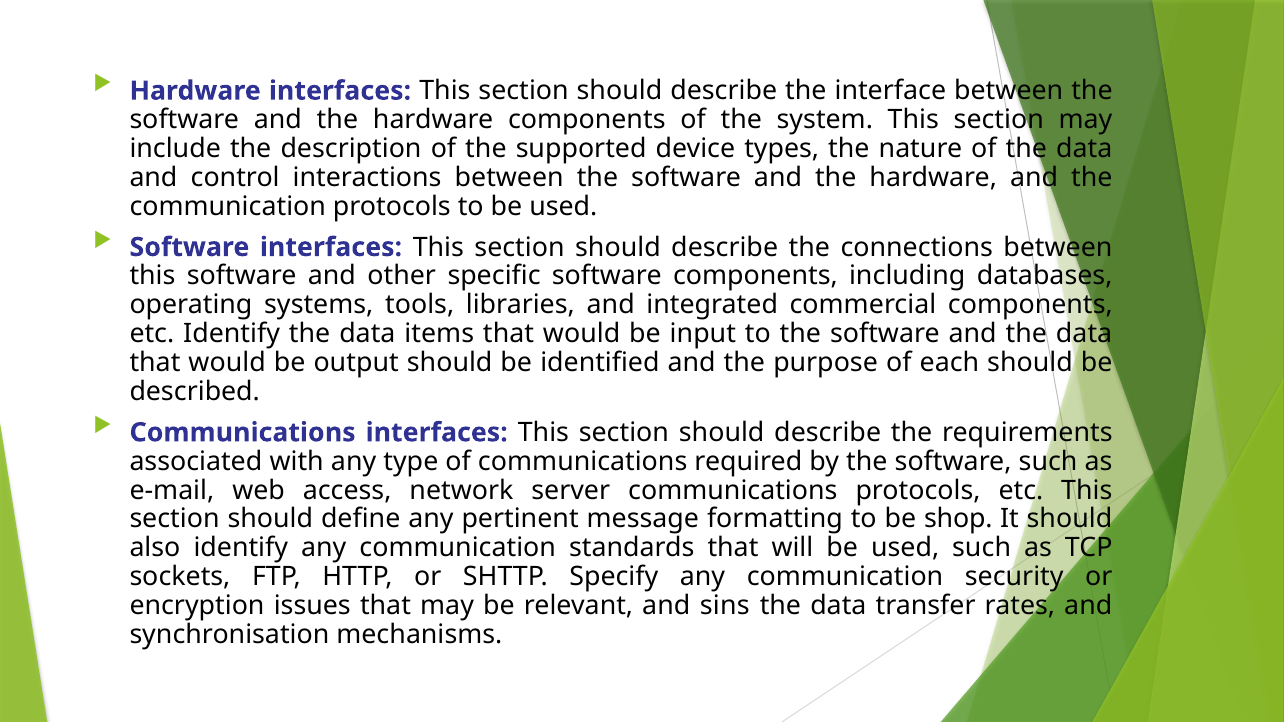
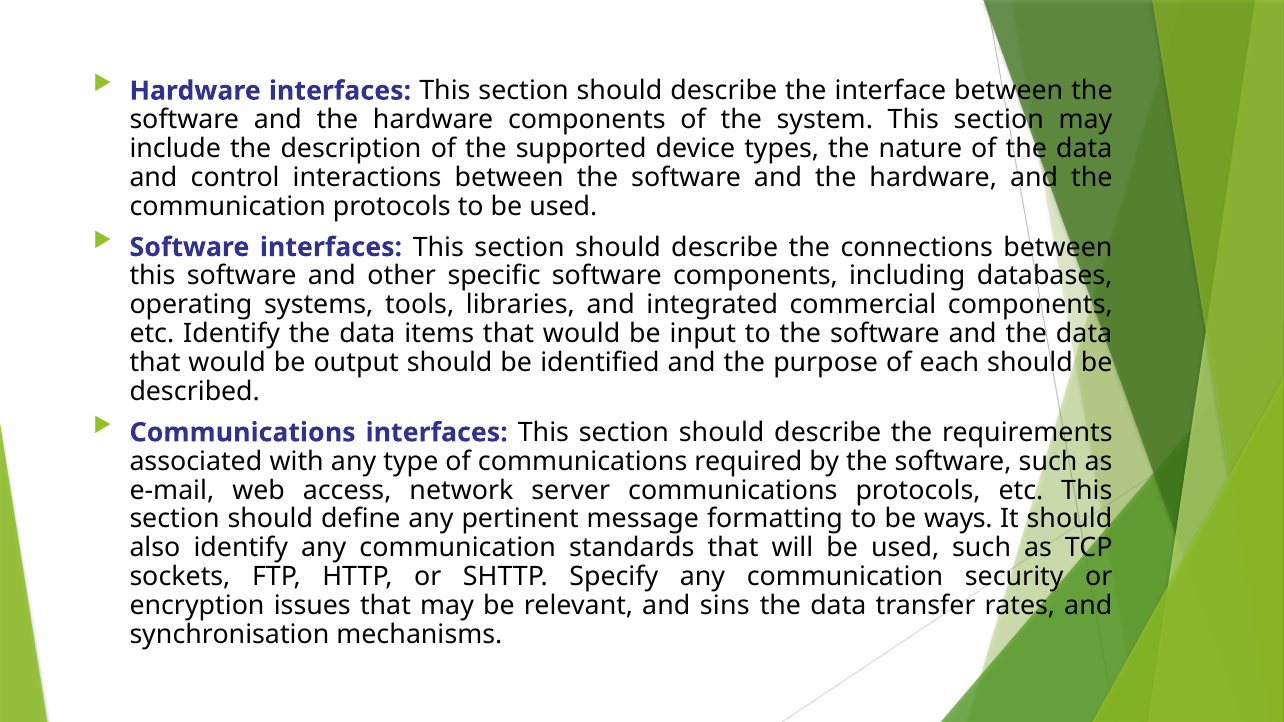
shop: shop -> ways
